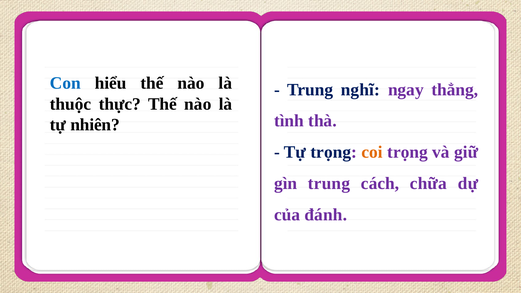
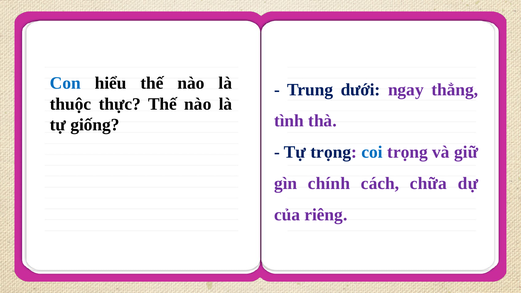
nghĩ: nghĩ -> dưới
nhiên: nhiên -> giống
coi colour: orange -> blue
gìn trung: trung -> chính
đánh: đánh -> riêng
